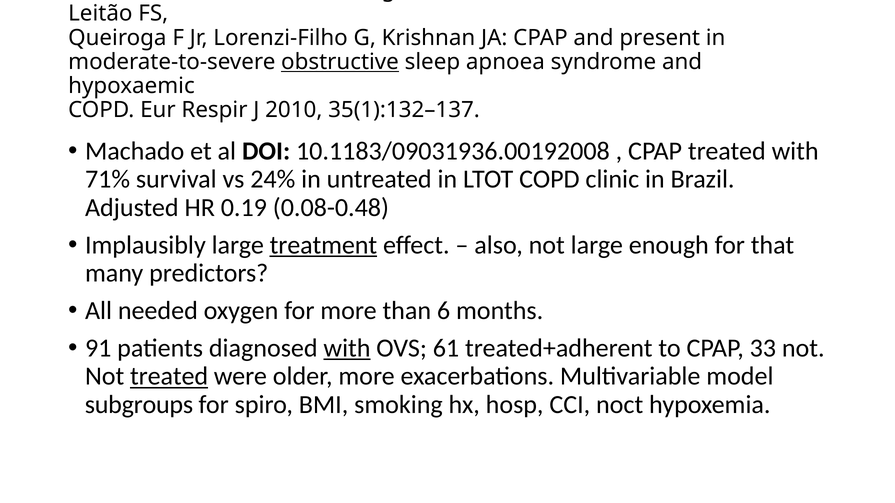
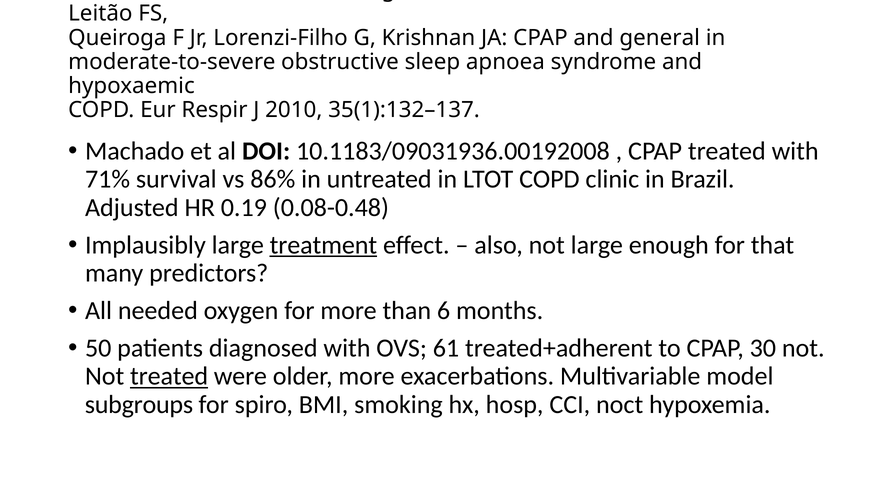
present: present -> general
obstructive underline: present -> none
24%: 24% -> 86%
91: 91 -> 50
with at (347, 348) underline: present -> none
33: 33 -> 30
